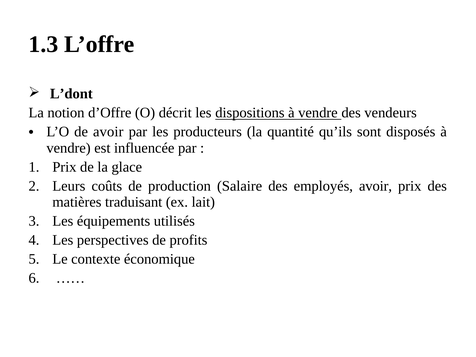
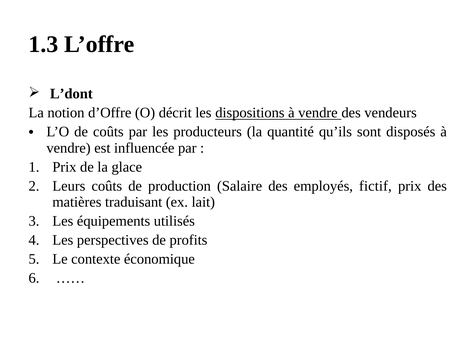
de avoir: avoir -> coûts
employés avoir: avoir -> fictif
